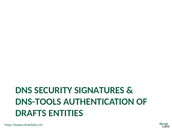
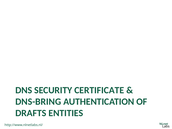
SIGNATURES: SIGNATURES -> CERTIFICATE
DNS-TOOLS: DNS-TOOLS -> DNS-BRING
